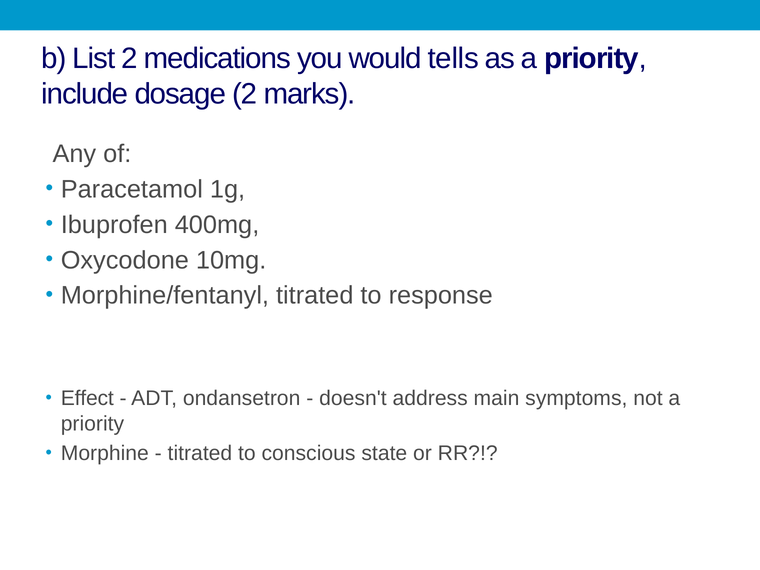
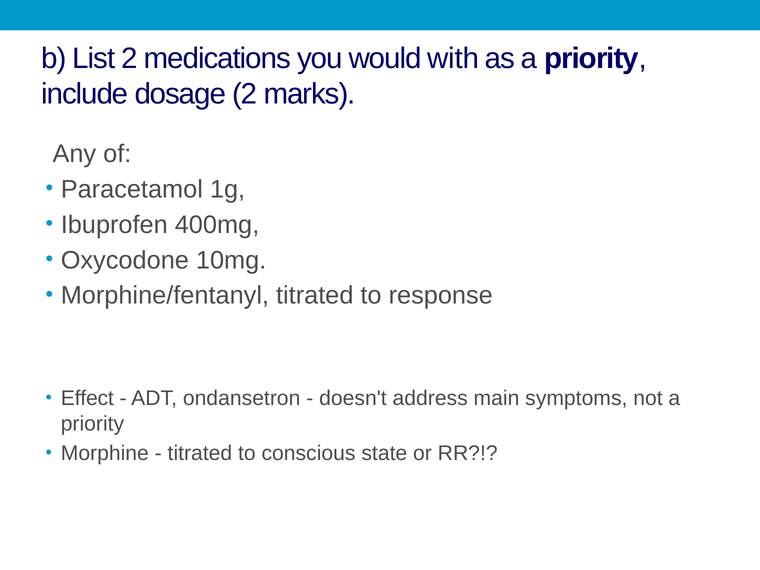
tells: tells -> with
